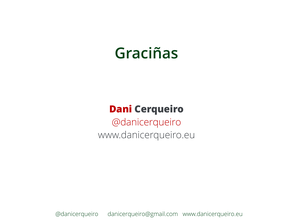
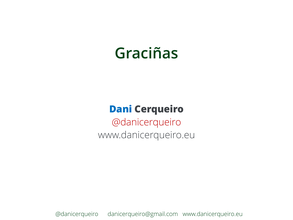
Dani colour: red -> blue
